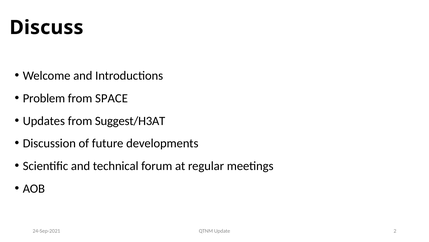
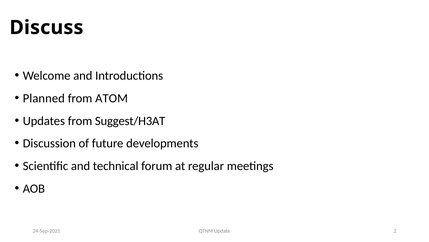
Problem: Problem -> Planned
SPACE: SPACE -> ATOM
